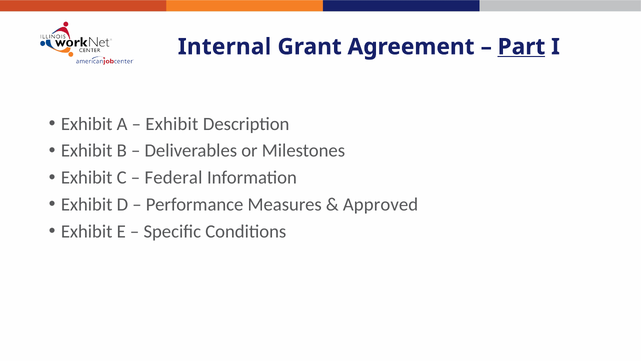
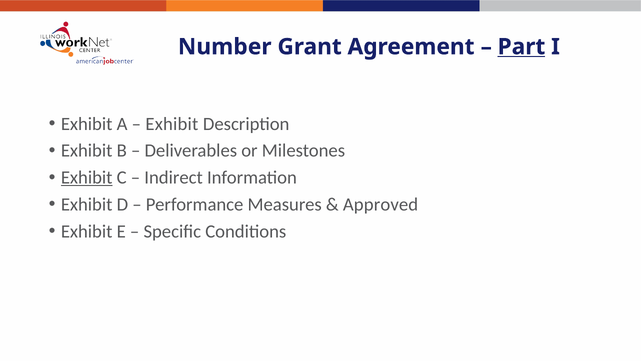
Internal: Internal -> Number
Exhibit at (87, 177) underline: none -> present
Federal: Federal -> Indirect
